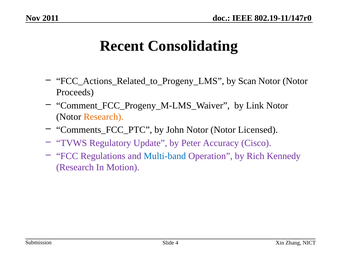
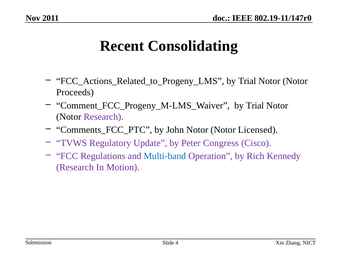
FCC_Actions_Related_to_Progeny_LMS by Scan: Scan -> Trial
Comment_FCC_Progeny_M-LMS_Waiver by Link: Link -> Trial
Research at (104, 117) colour: orange -> purple
Accuracy: Accuracy -> Congress
